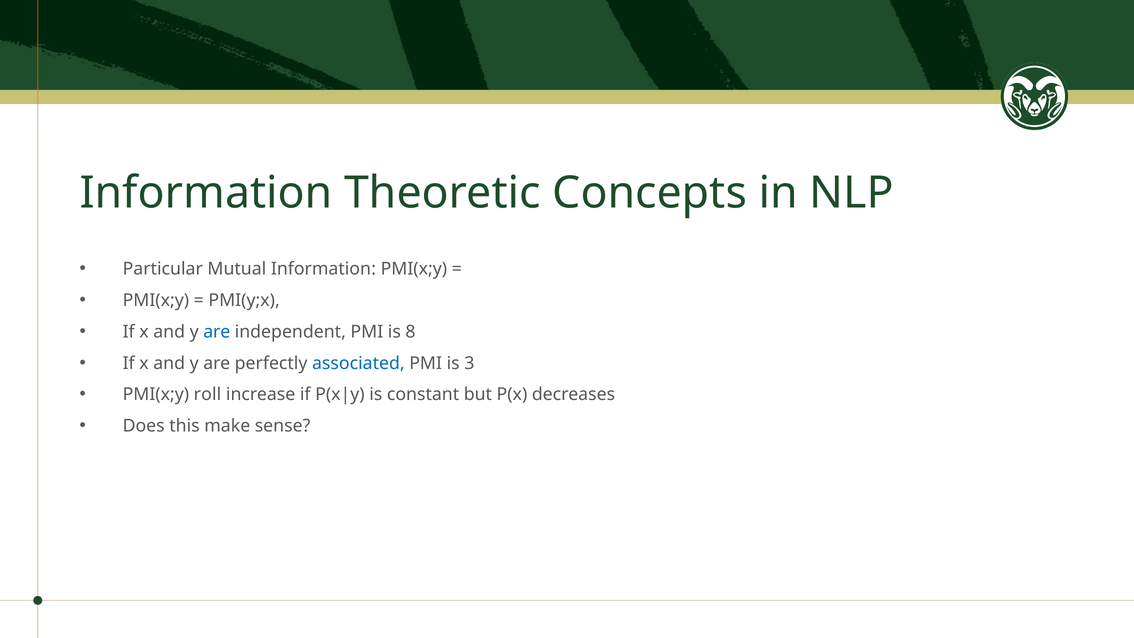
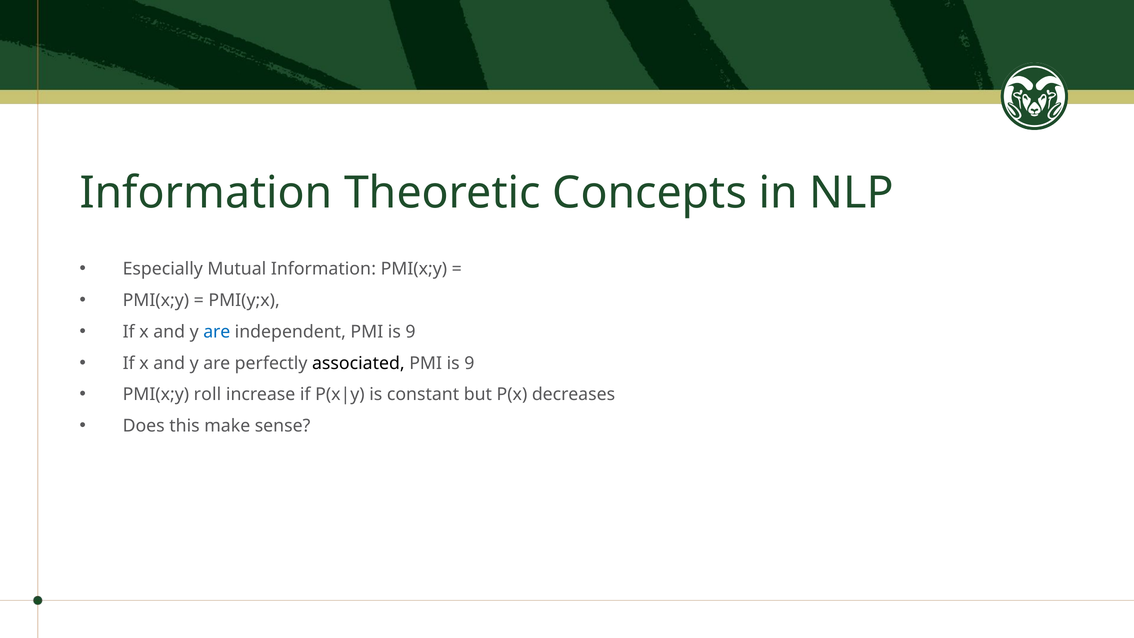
Particular: Particular -> Especially
independent PMI is 8: 8 -> 9
associated colour: blue -> black
3 at (469, 363): 3 -> 9
